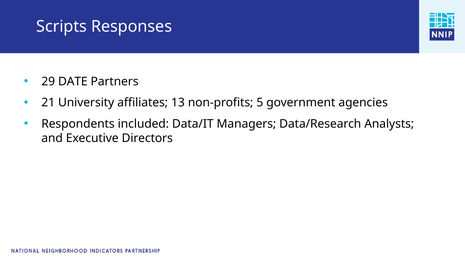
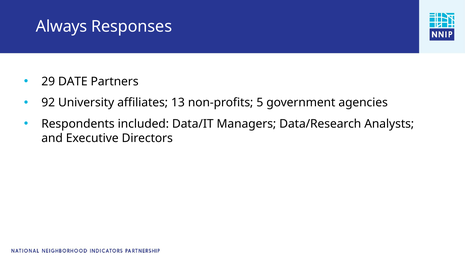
Scripts: Scripts -> Always
21: 21 -> 92
